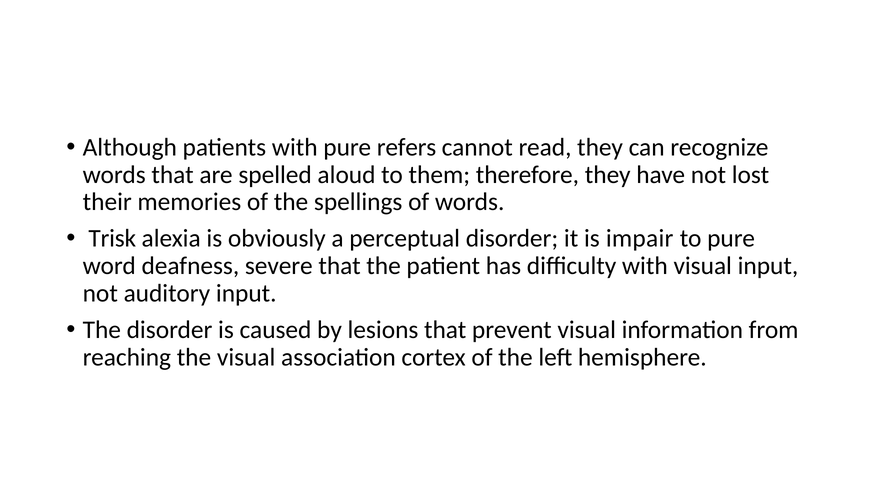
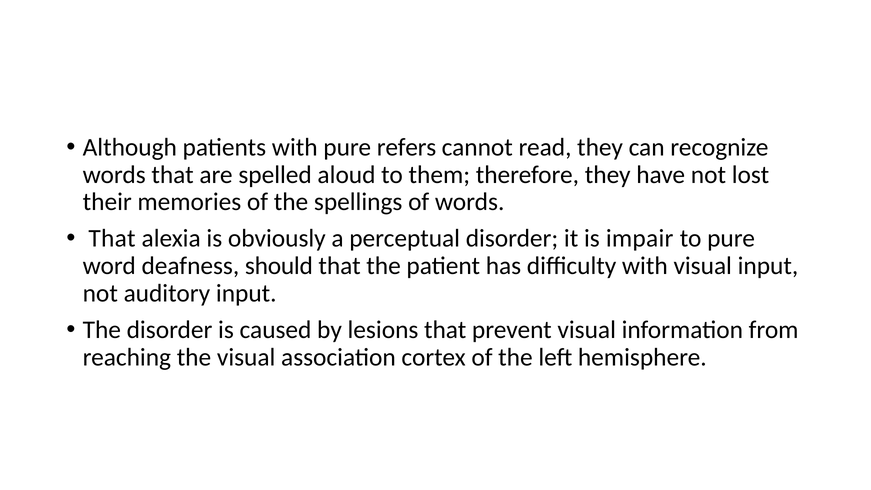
Trisk at (112, 238): Trisk -> That
severe: severe -> should
